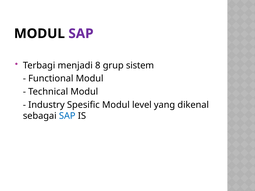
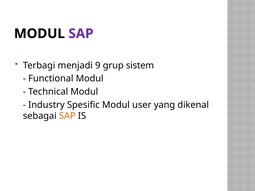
8: 8 -> 9
level: level -> user
SAP at (67, 116) colour: blue -> orange
